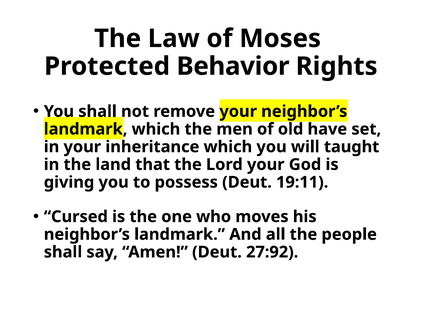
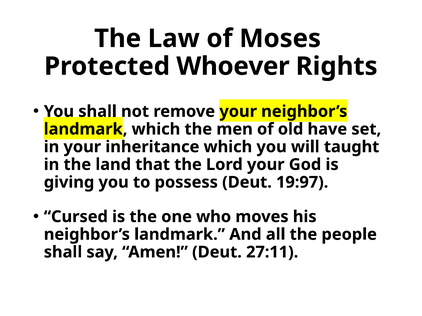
Behavior: Behavior -> Whoever
19:11: 19:11 -> 19:97
27:92: 27:92 -> 27:11
